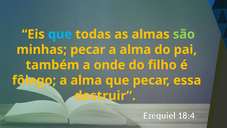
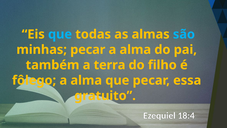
são colour: light green -> light blue
onde: onde -> terra
destruir: destruir -> gratuito
